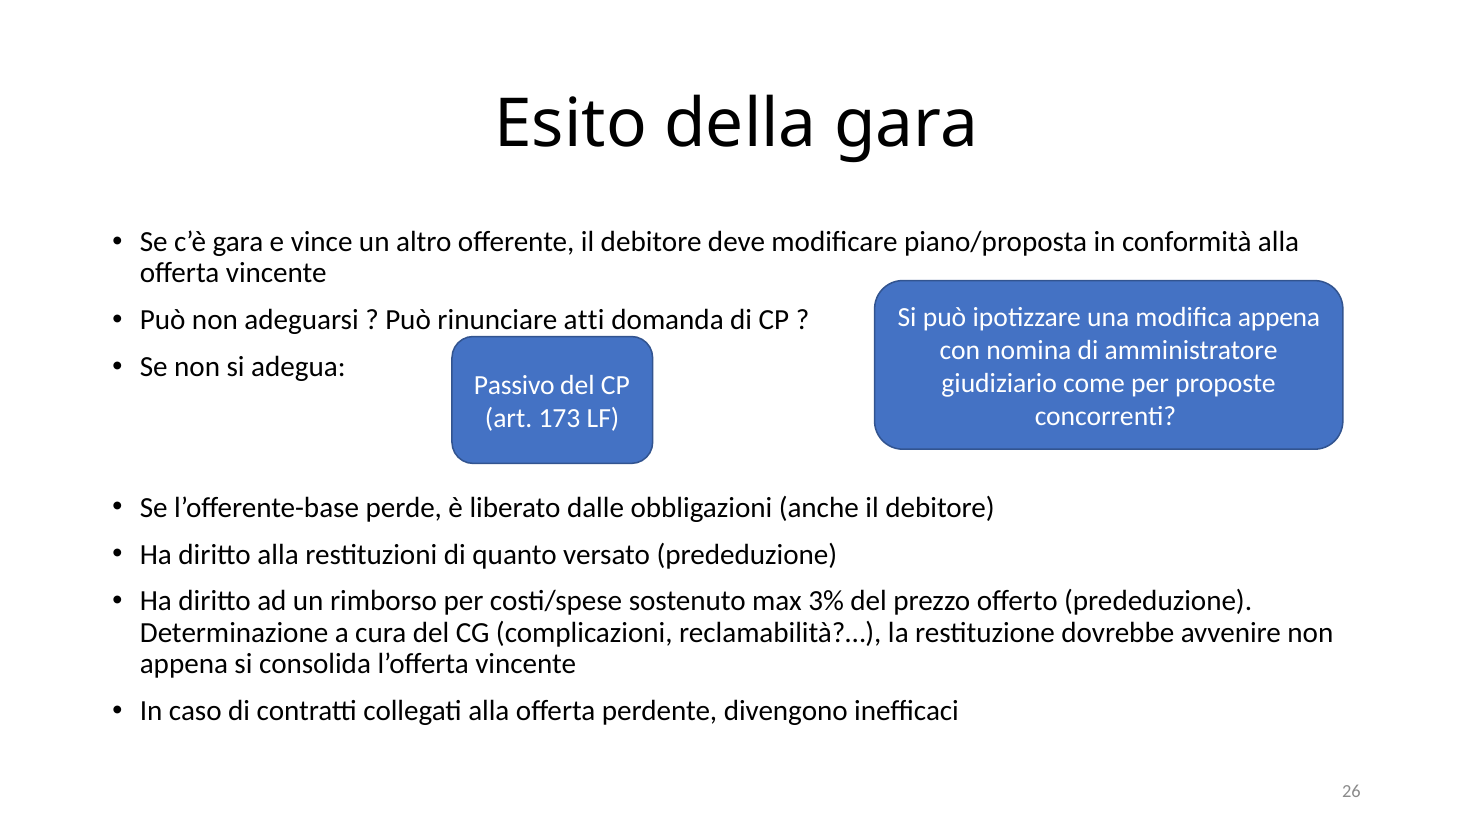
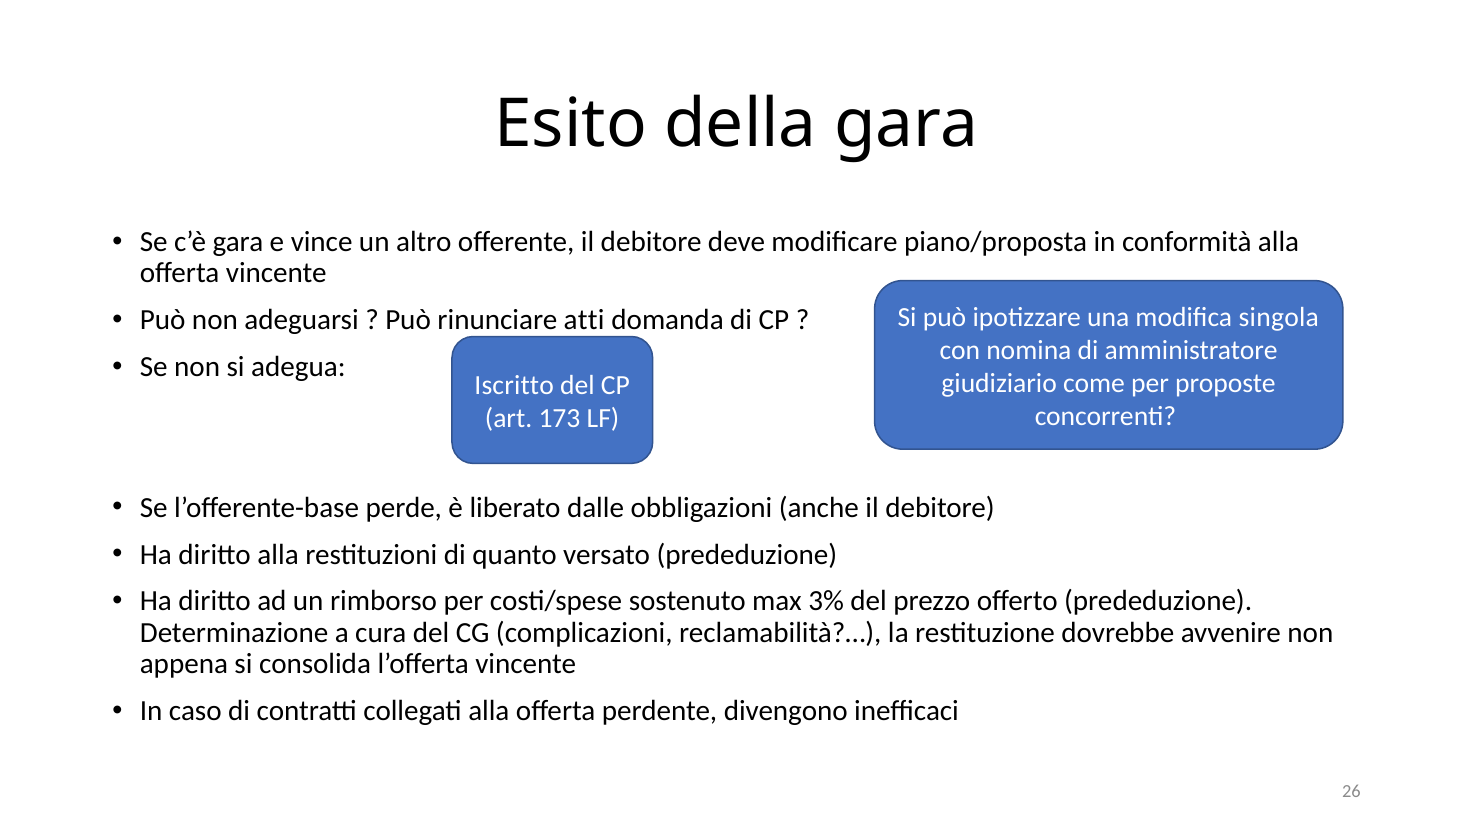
modifica appena: appena -> singola
Passivo: Passivo -> Iscritto
